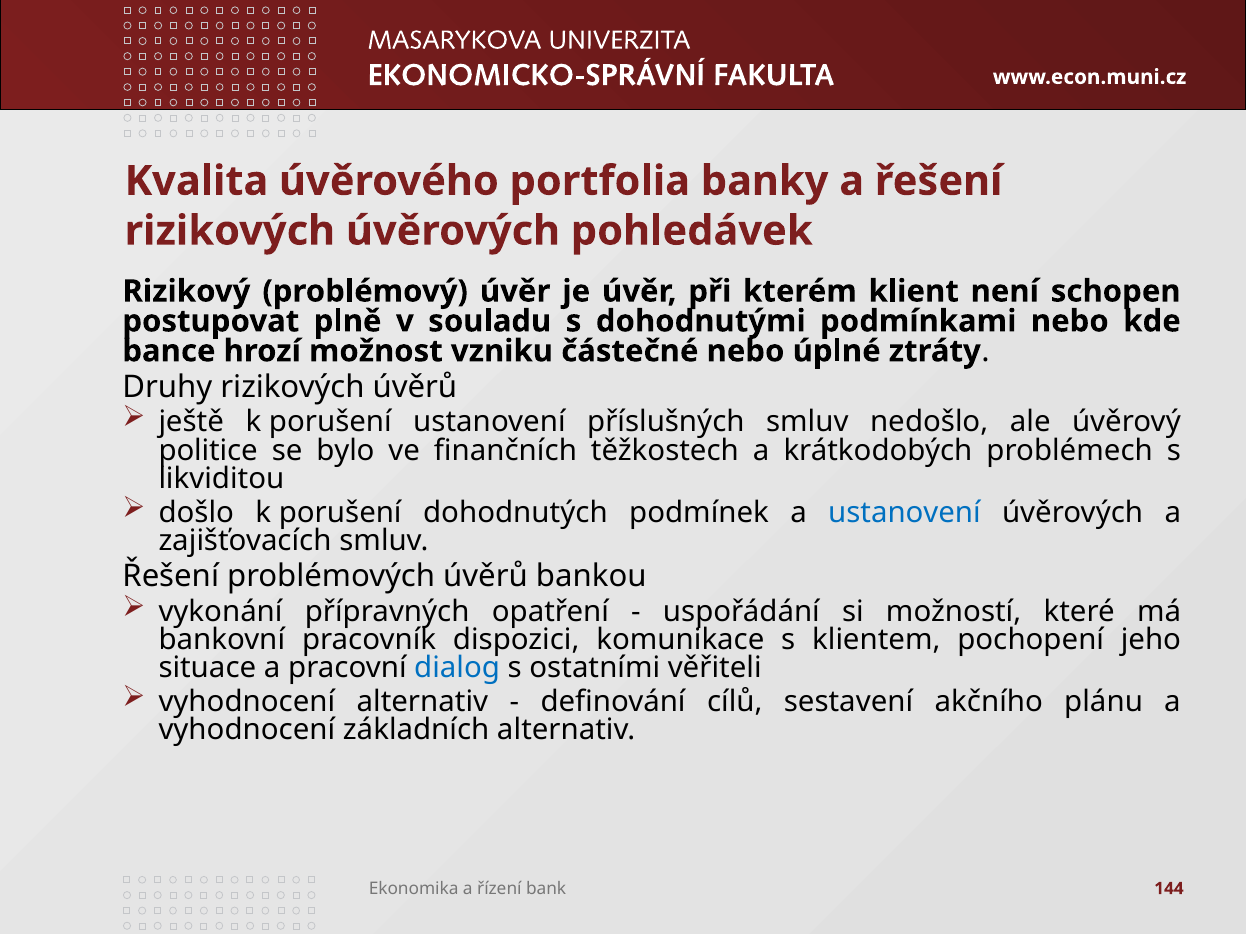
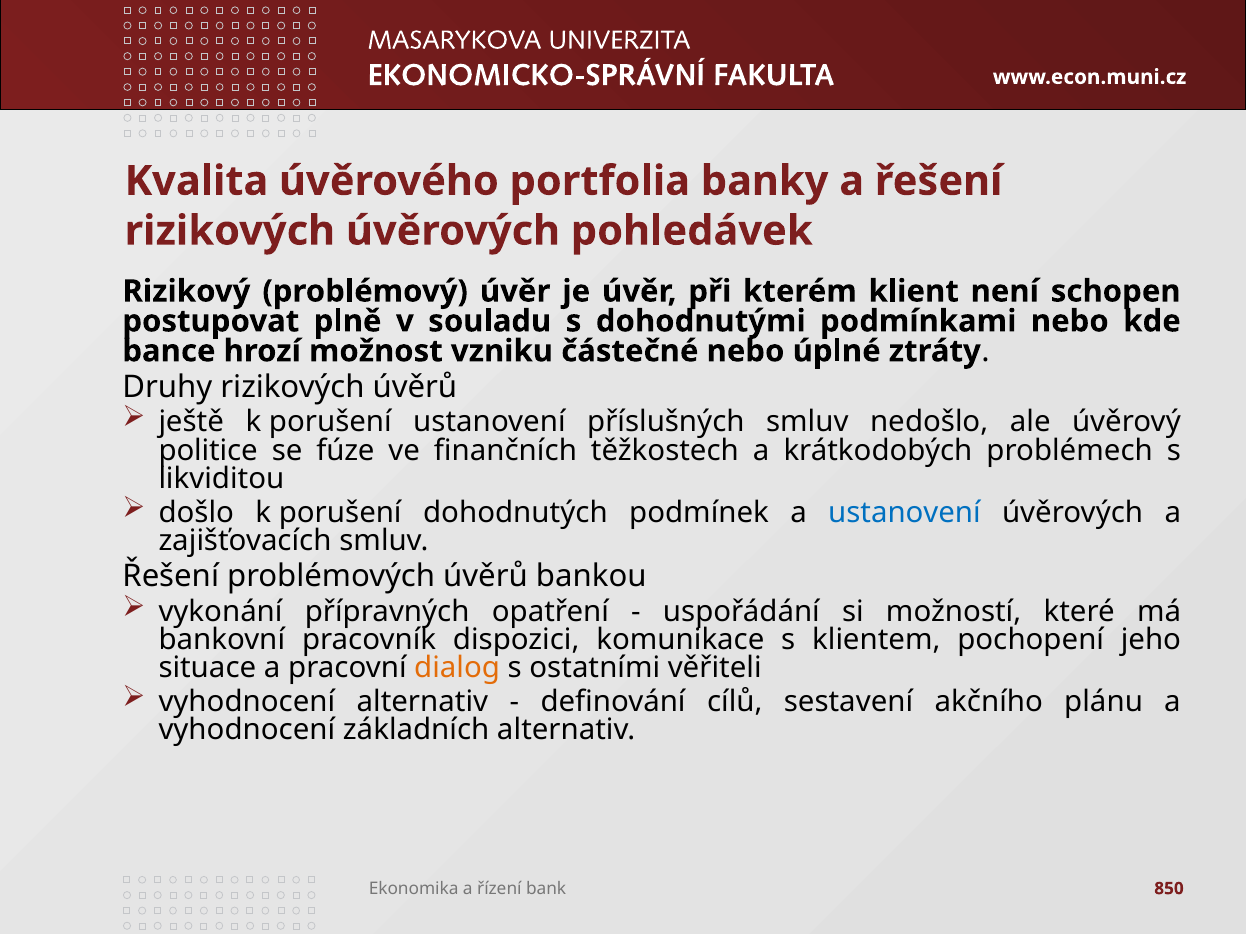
bylo: bylo -> fúze
dialog colour: blue -> orange
144: 144 -> 850
